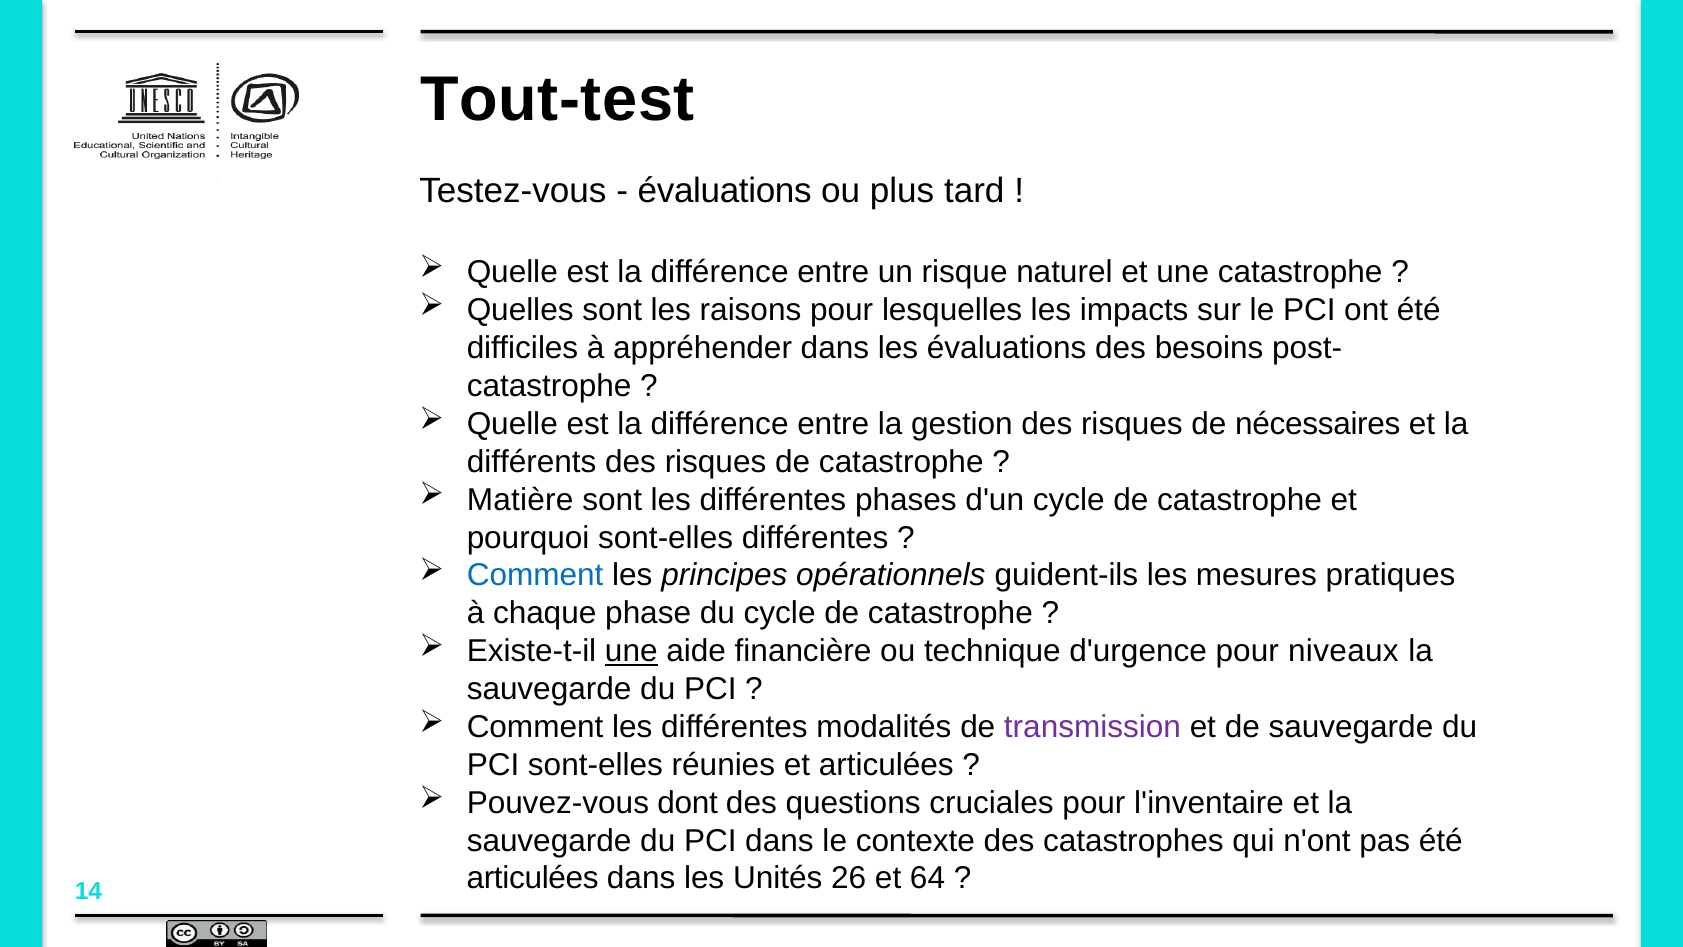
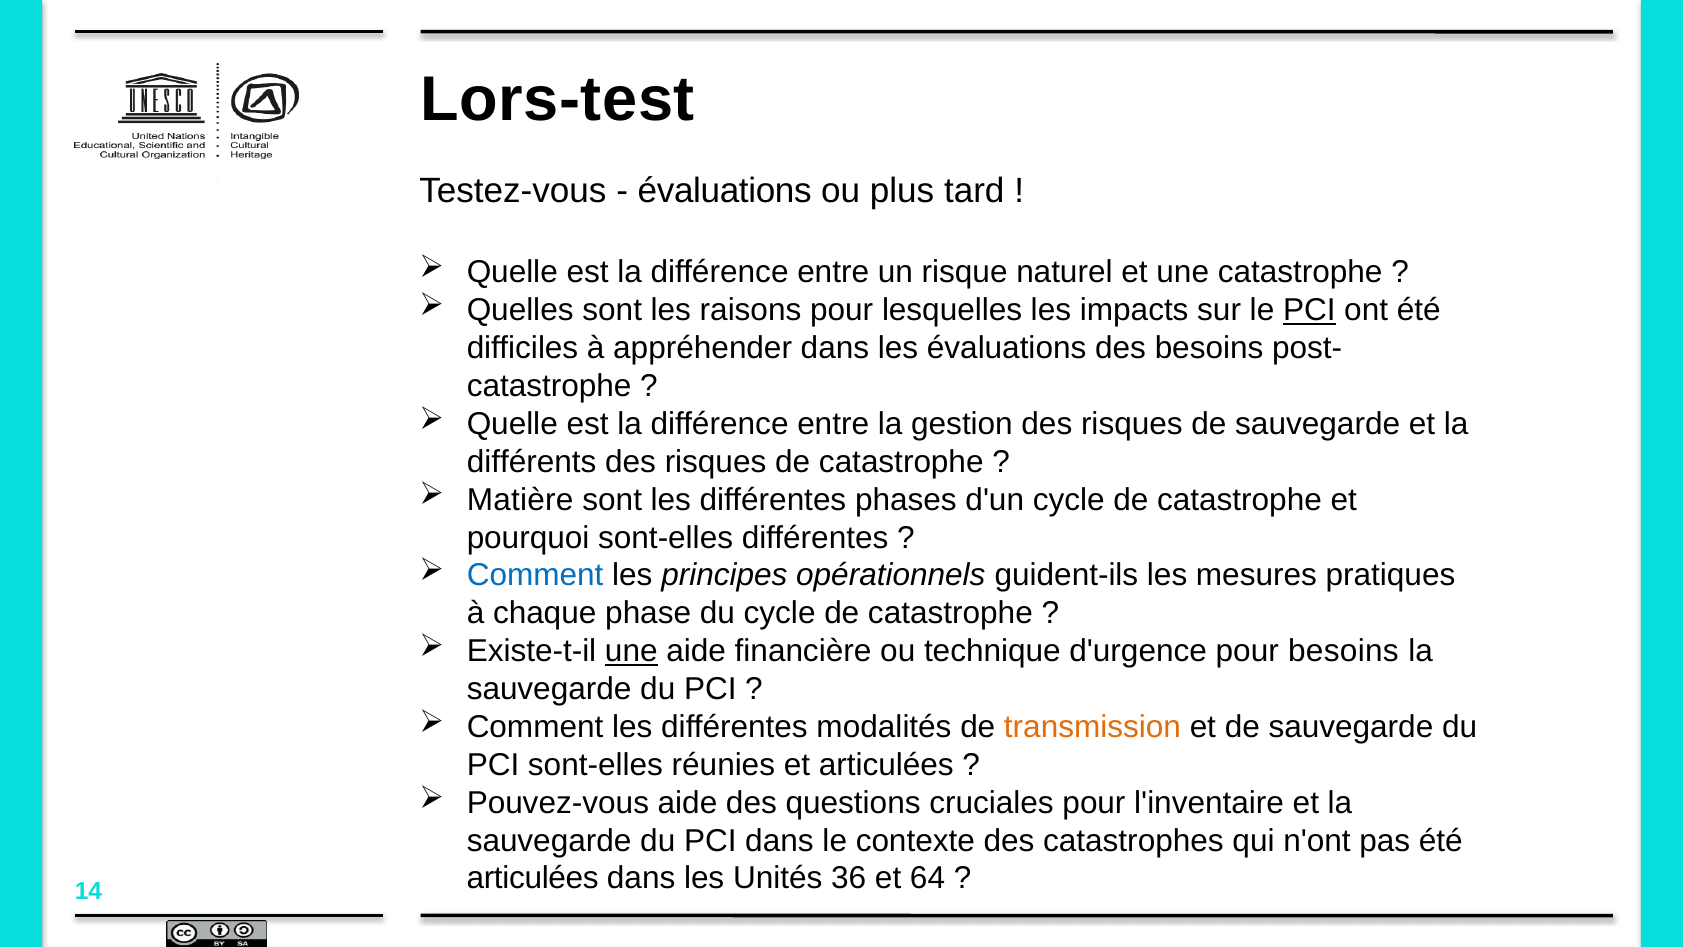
Tout-test: Tout-test -> Lors-test
PCI at (1309, 310) underline: none -> present
risques de nécessaires: nécessaires -> sauvegarde
pour niveaux: niveaux -> besoins
transmission colour: purple -> orange
Pouvez-vous dont: dont -> aide
26: 26 -> 36
